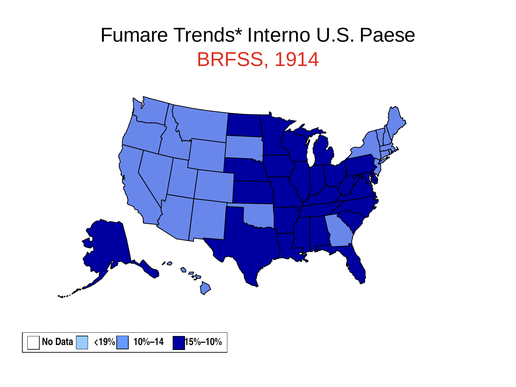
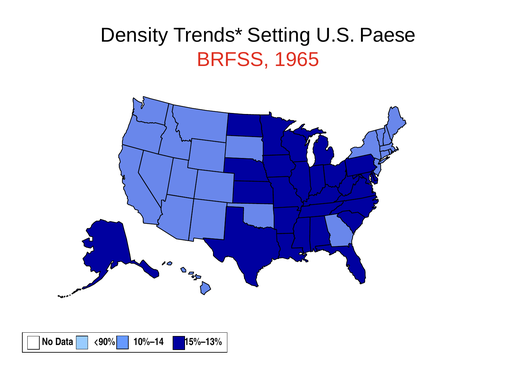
Fumare: Fumare -> Density
Interno: Interno -> Setting
1914: 1914 -> 1965
<19%: <19% -> <90%
15%–10%: 15%–10% -> 15%–13%
